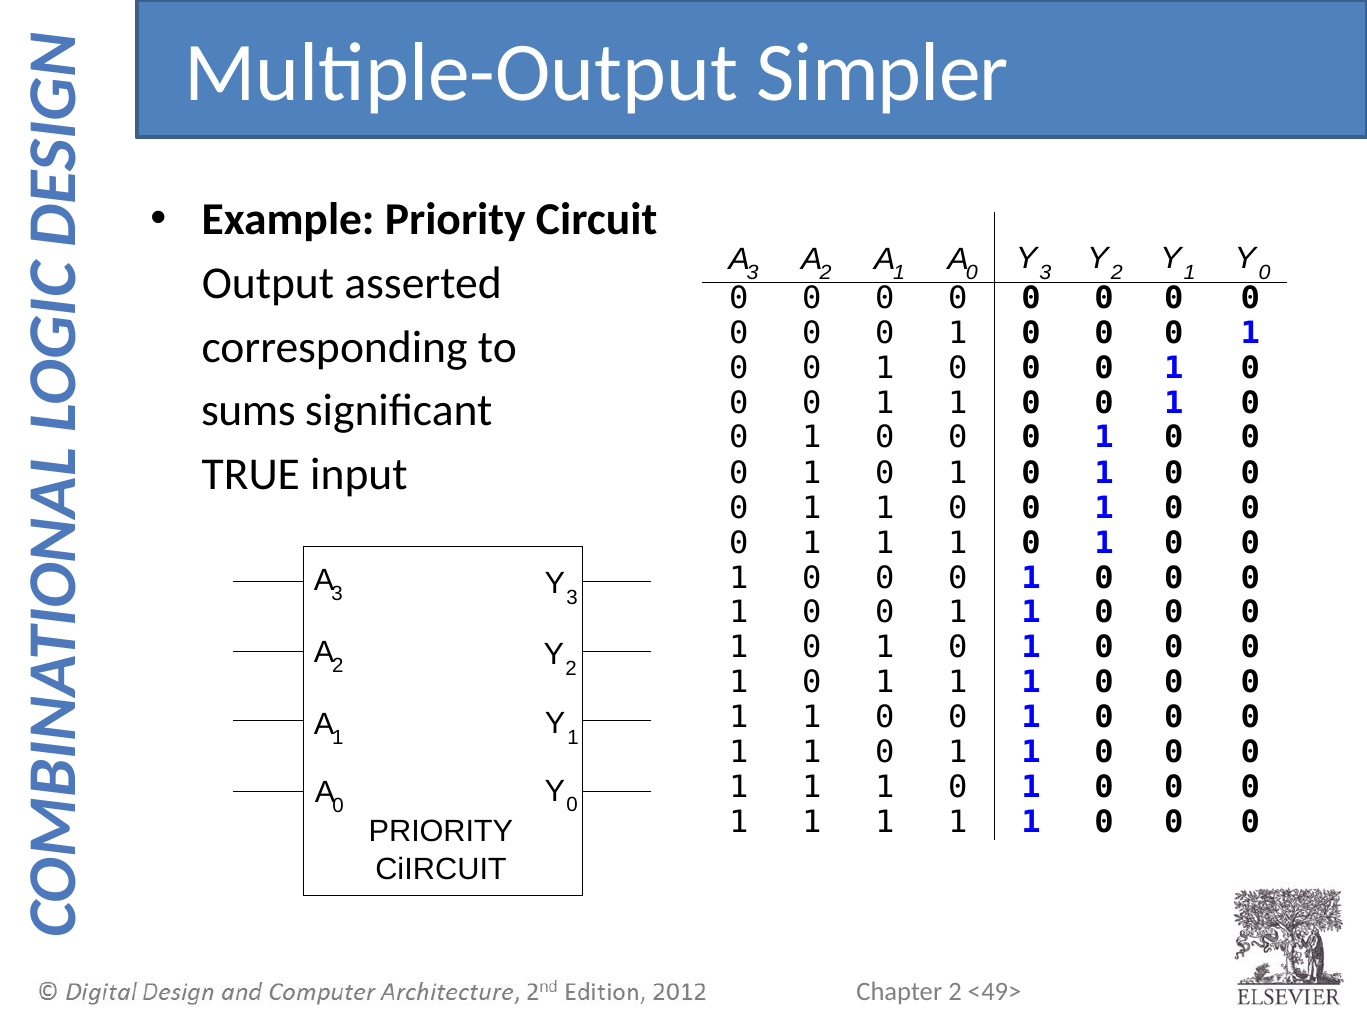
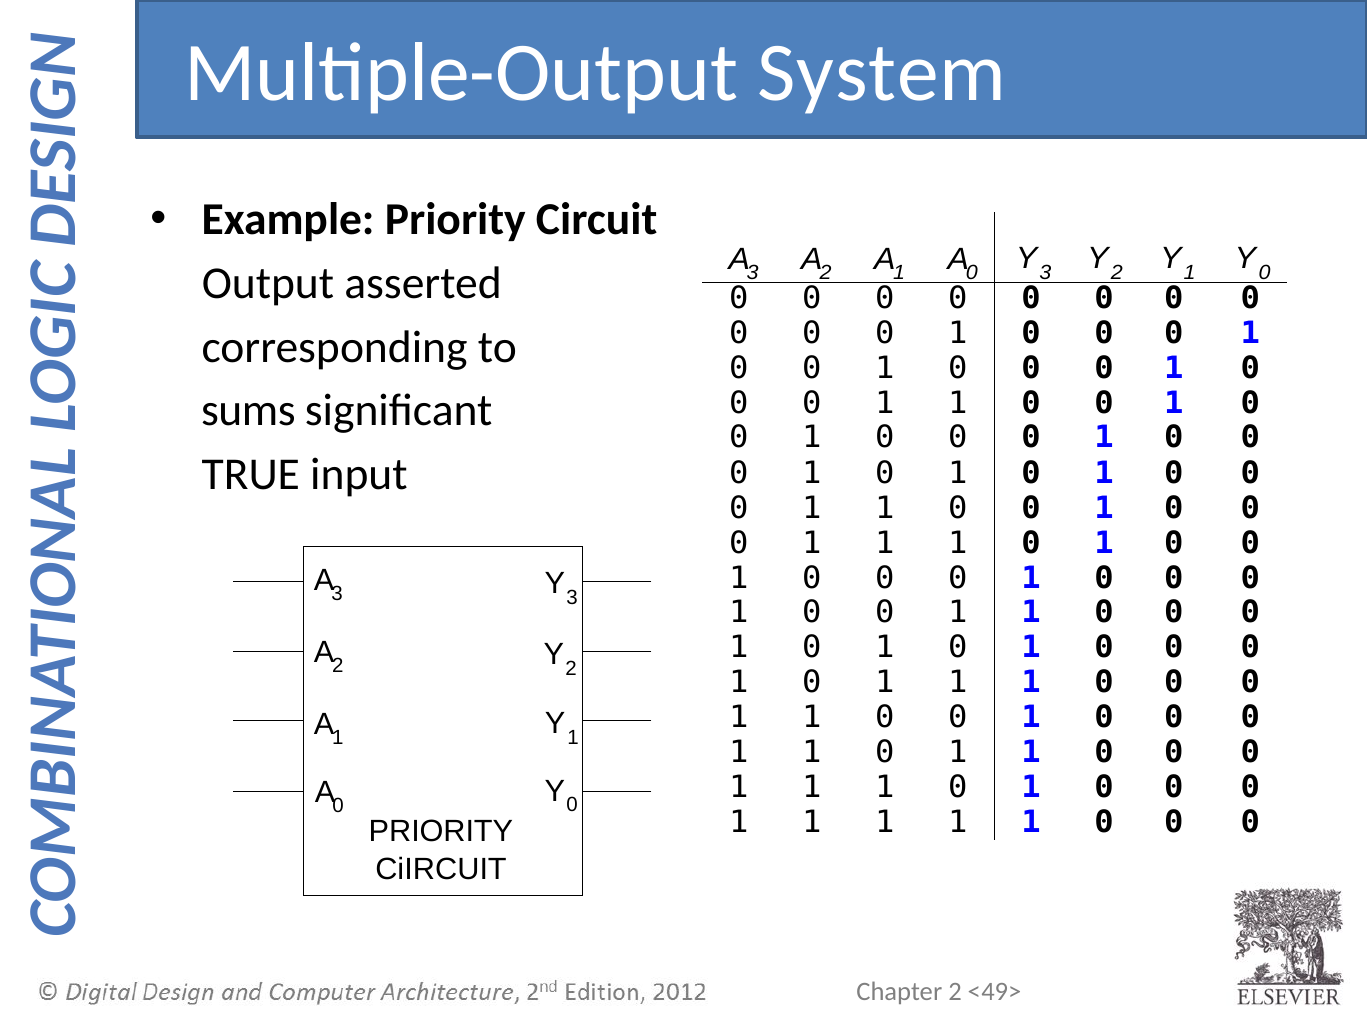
Simpler: Simpler -> System
